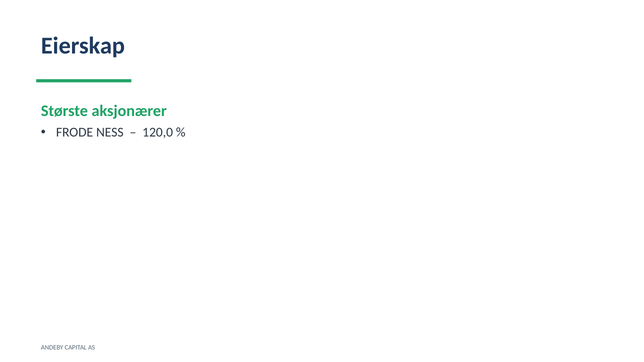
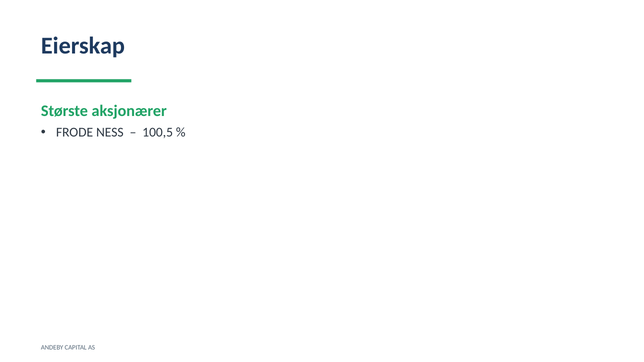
120,0: 120,0 -> 100,5
